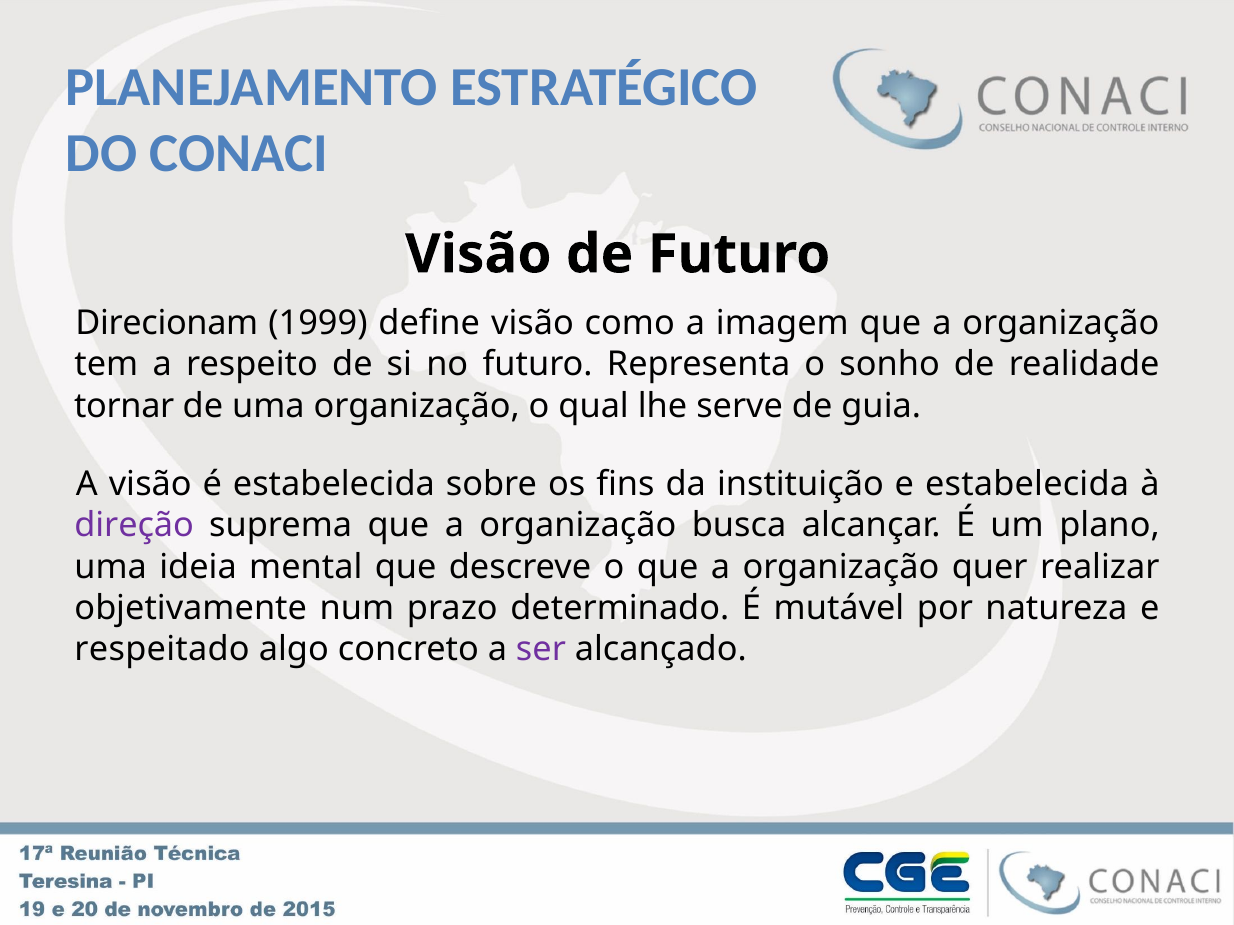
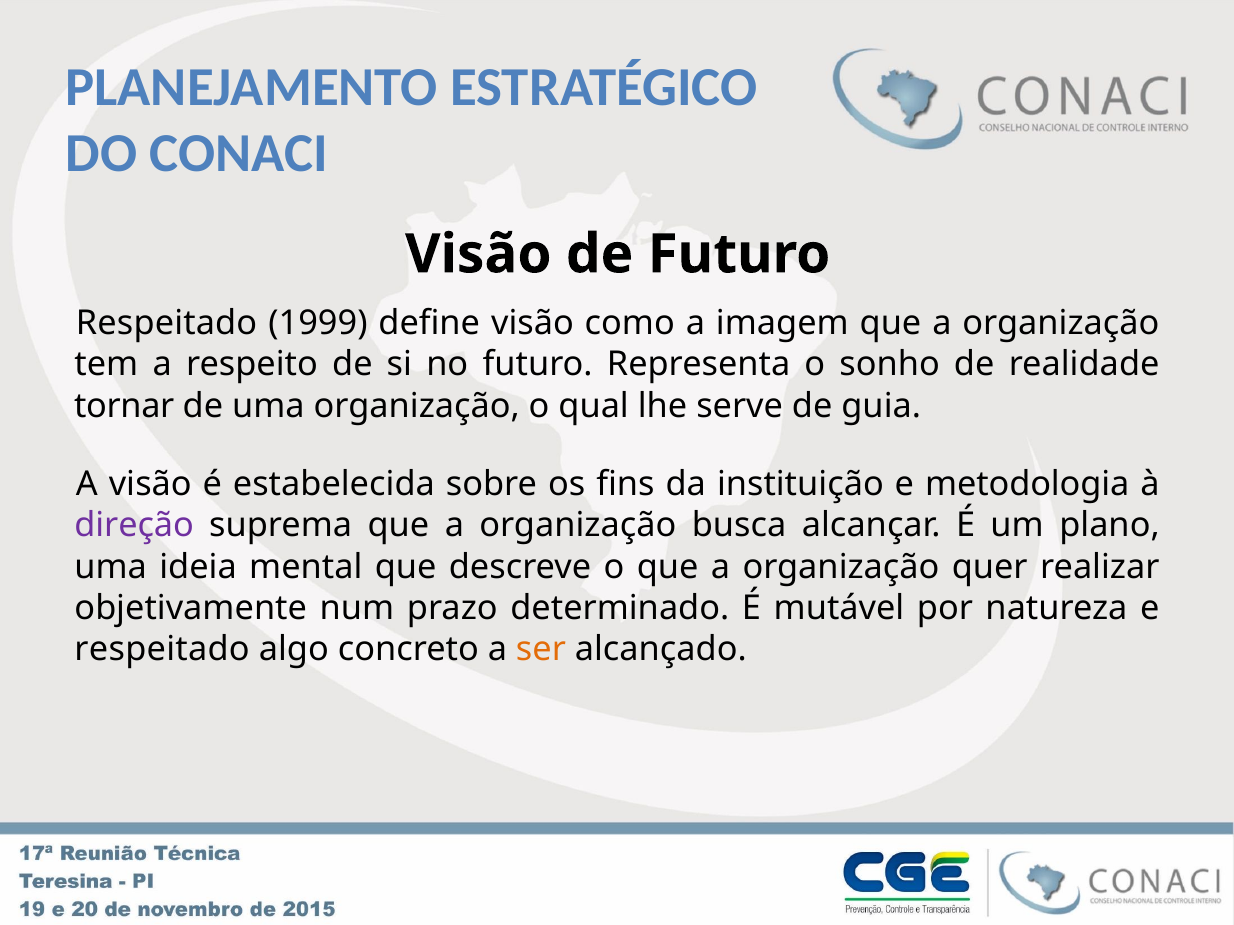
Direcionam at (167, 324): Direcionam -> Respeitado
e estabelecida: estabelecida -> metodologia
ser colour: purple -> orange
